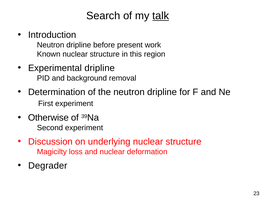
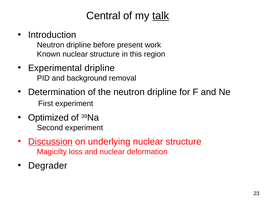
Search: Search -> Central
Otherwise: Otherwise -> Optimized
Discussion underline: none -> present
